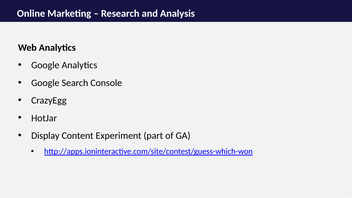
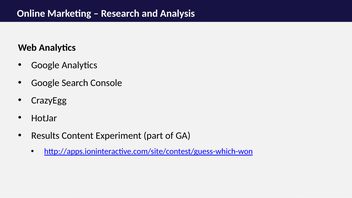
Display: Display -> Results
